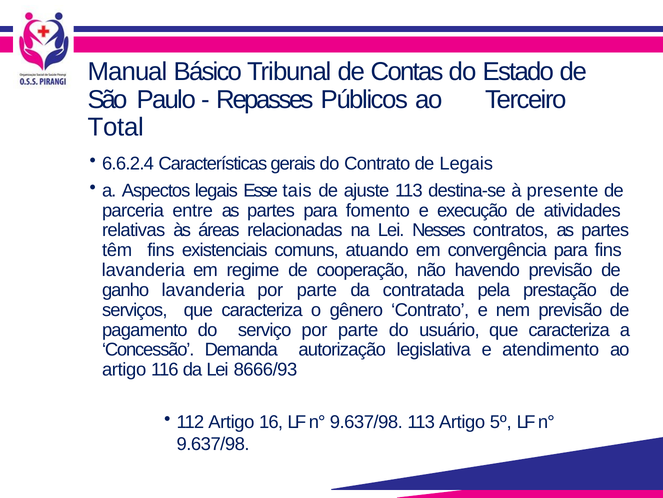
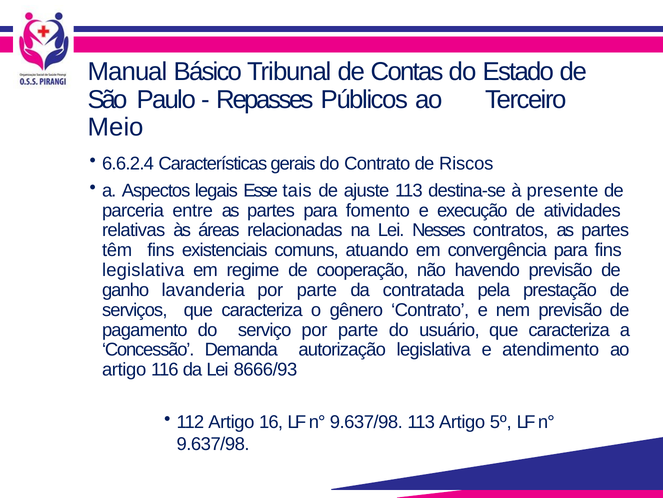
Total: Total -> Meio
de Legais: Legais -> Riscos
lavanderia at (143, 270): lavanderia -> legislativa
